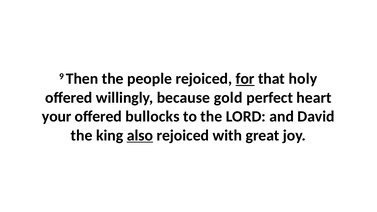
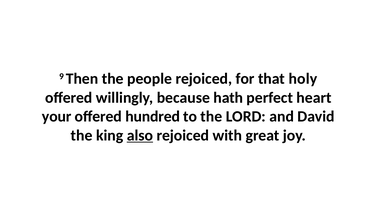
for underline: present -> none
gold: gold -> hath
bullocks: bullocks -> hundred
